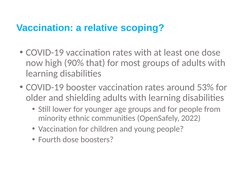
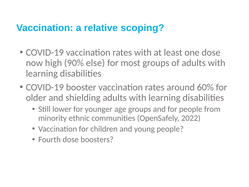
that: that -> else
53%: 53% -> 60%
